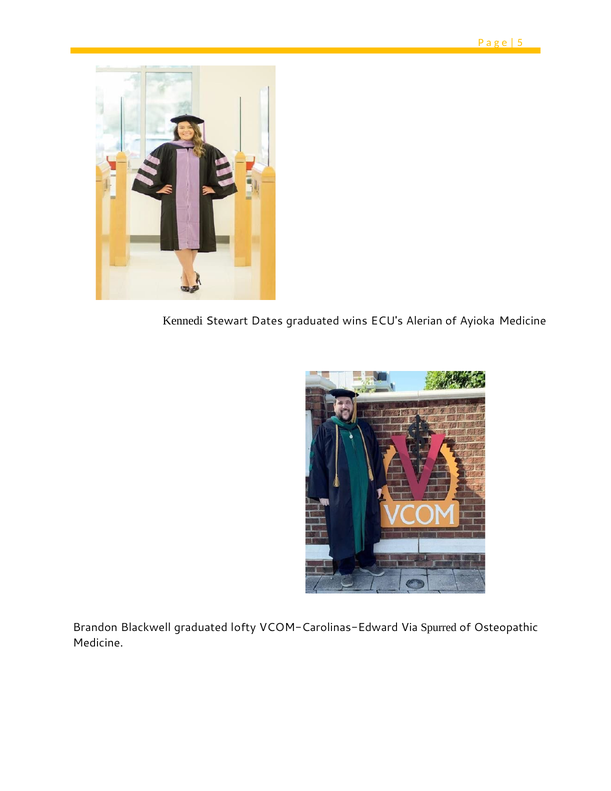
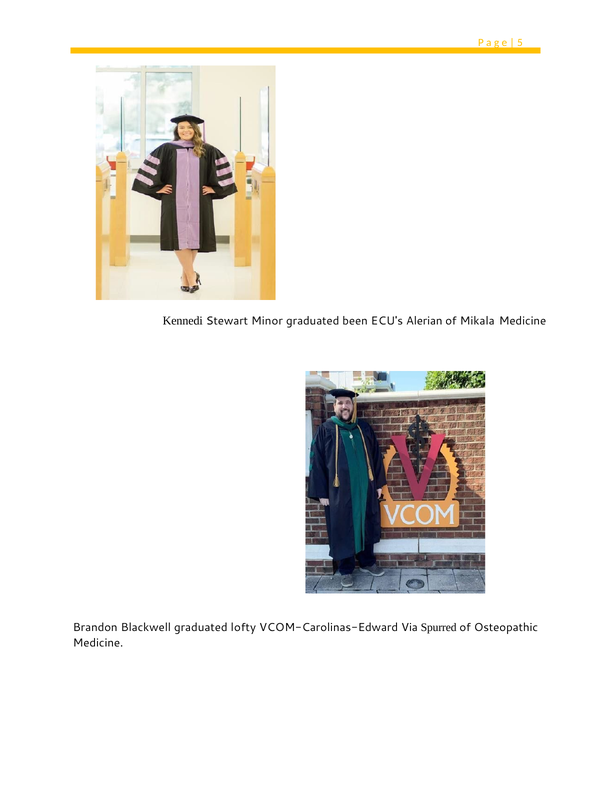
Dates: Dates -> Minor
wins: wins -> been
Ayioka: Ayioka -> Mikala
